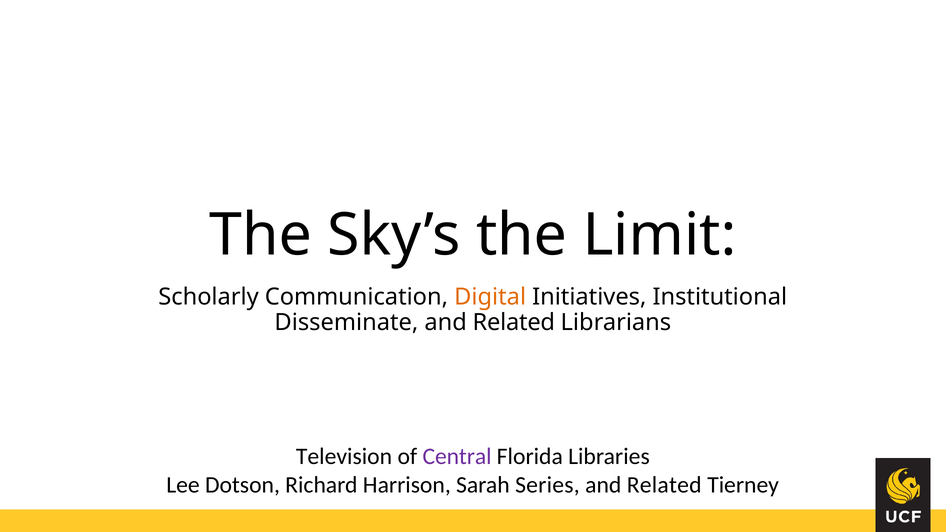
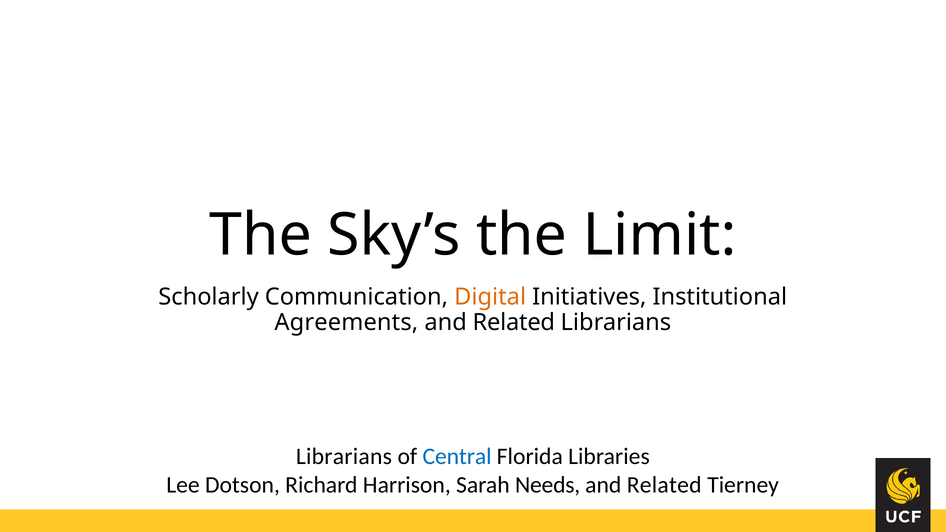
Disseminate: Disseminate -> Agreements
Television at (344, 457): Television -> Librarians
Central colour: purple -> blue
Series: Series -> Needs
